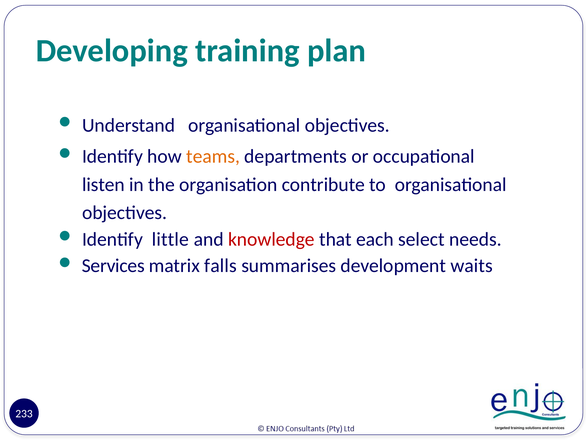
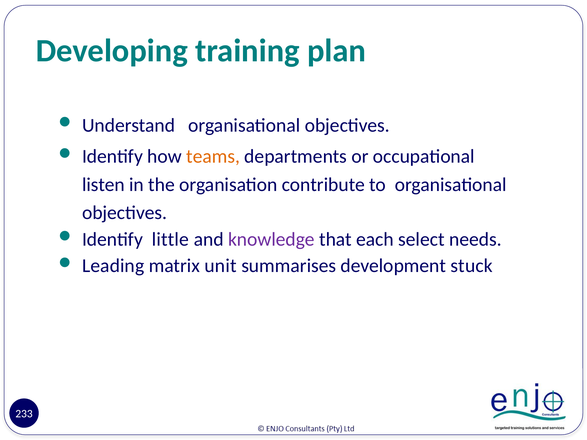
knowledge colour: red -> purple
Services: Services -> Leading
falls: falls -> unit
waits: waits -> stuck
